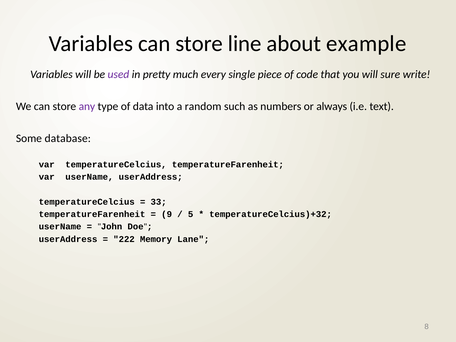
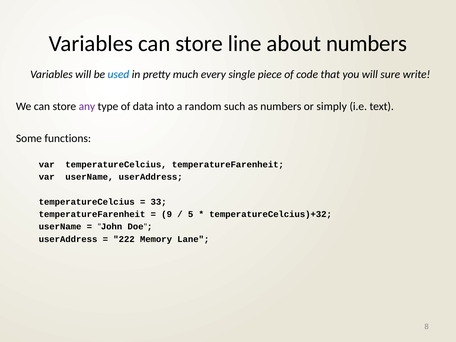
about example: example -> numbers
used colour: purple -> blue
always: always -> simply
database: database -> functions
